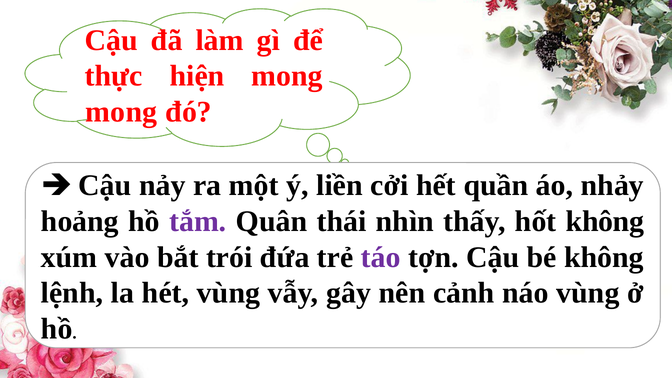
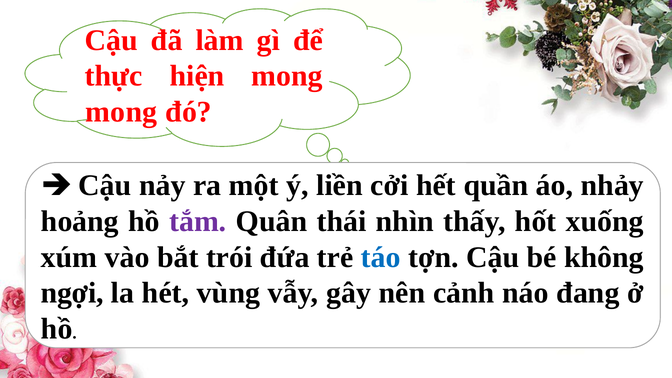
hốt không: không -> xuống
táo colour: purple -> blue
lệnh: lệnh -> ngợi
náo vùng: vùng -> đang
